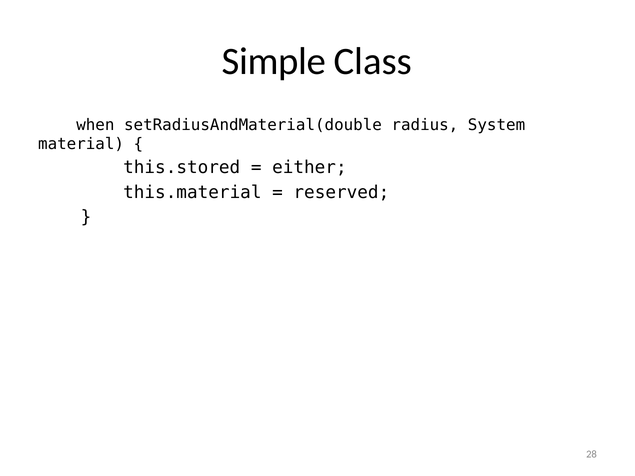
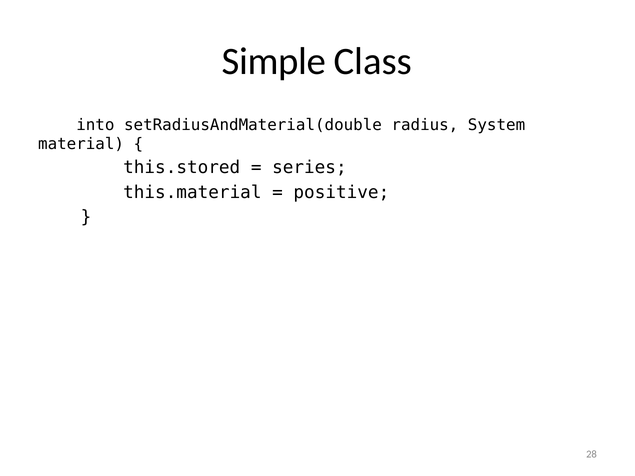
when: when -> into
either: either -> series
reserved: reserved -> positive
